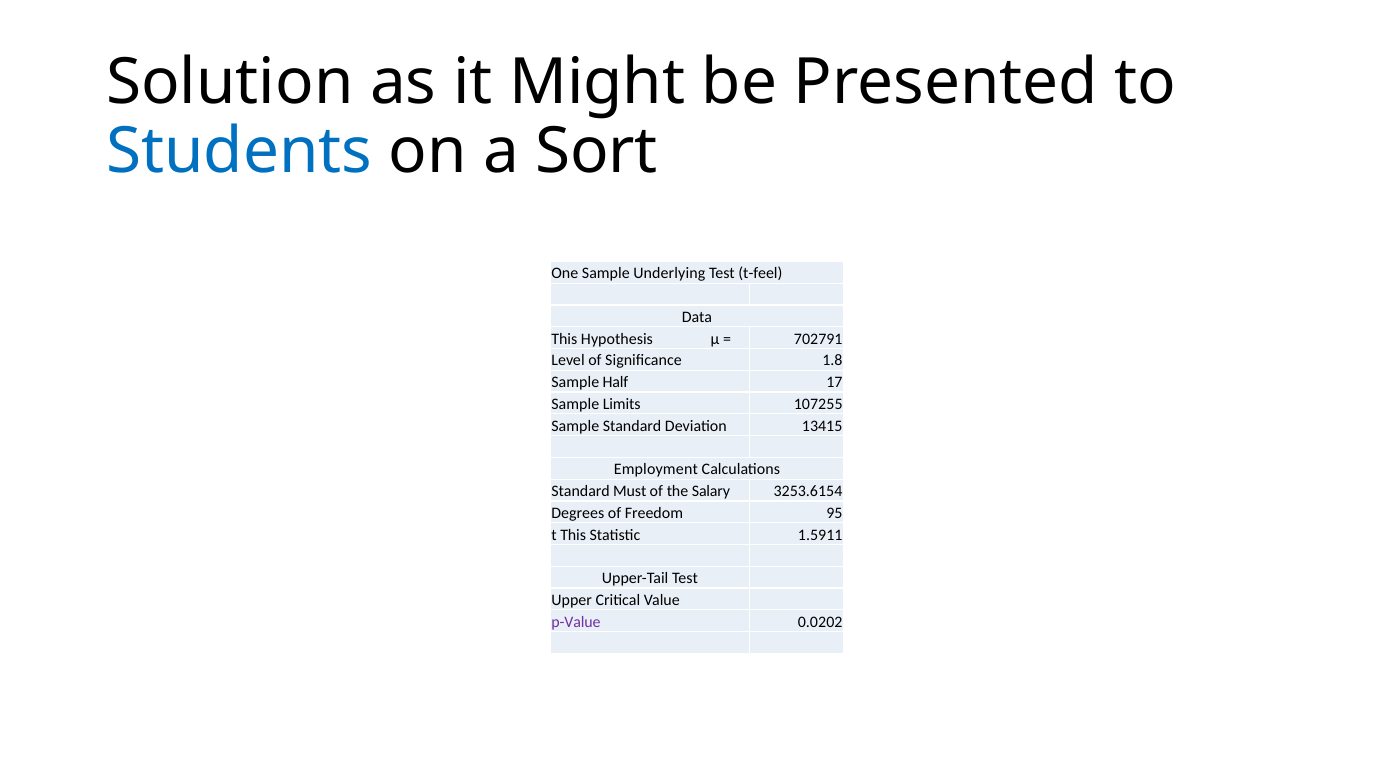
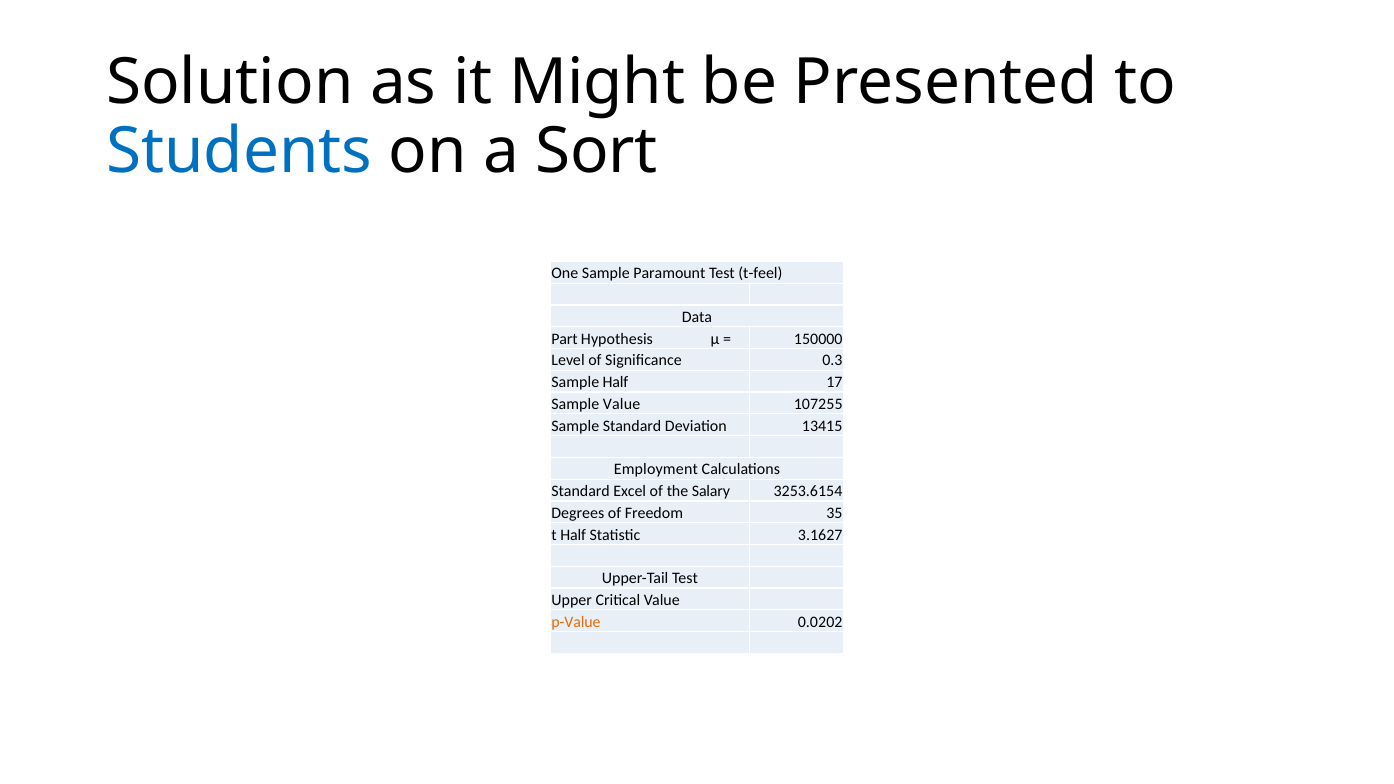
Underlying: Underlying -> Paramount
This at (564, 339): This -> Part
702791: 702791 -> 150000
1.8: 1.8 -> 0.3
Sample Limits: Limits -> Value
Must: Must -> Excel
95: 95 -> 35
t This: This -> Half
1.5911: 1.5911 -> 3.1627
p-Value colour: purple -> orange
